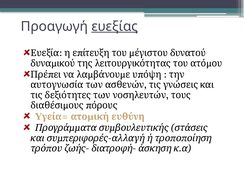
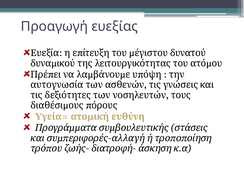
ευεξίας underline: present -> none
